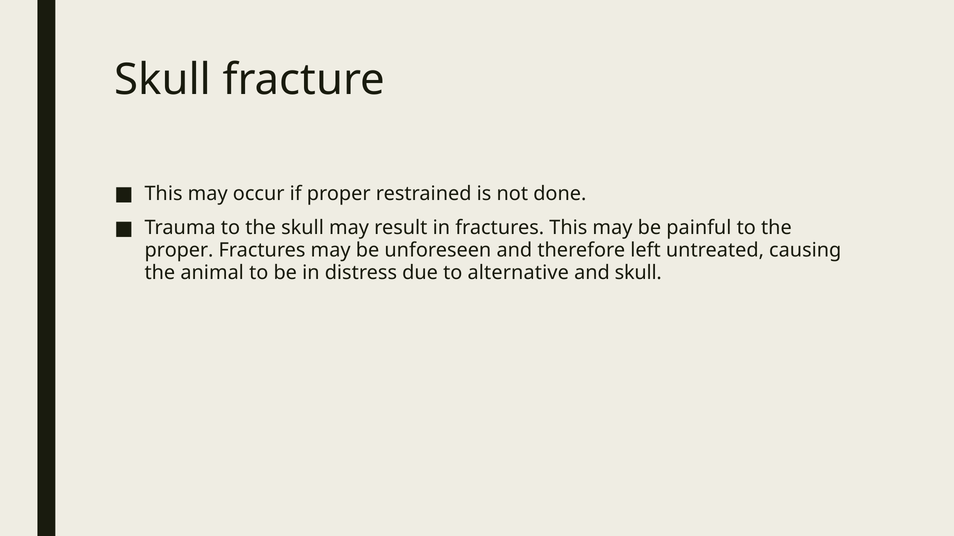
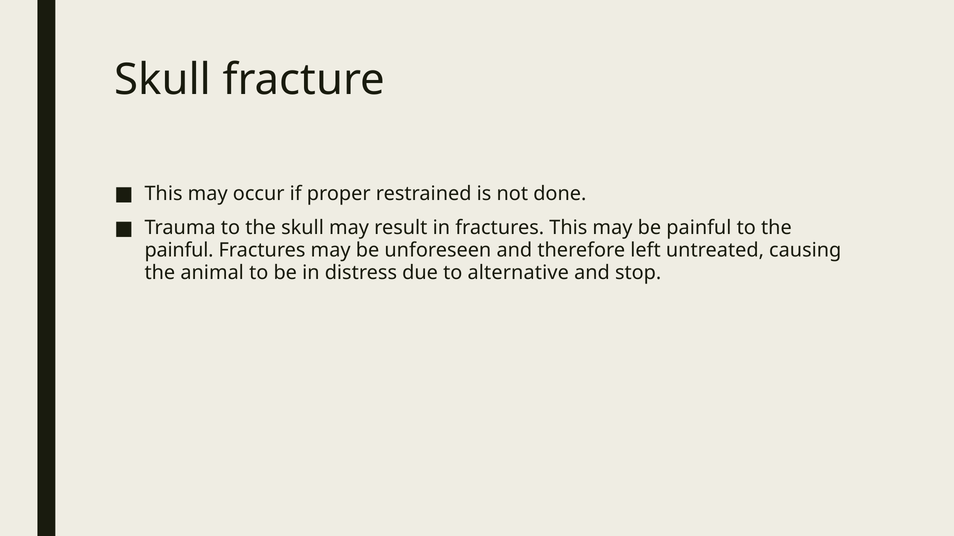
proper at (179, 251): proper -> painful
and skull: skull -> stop
